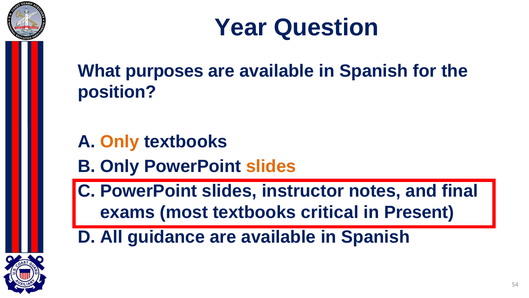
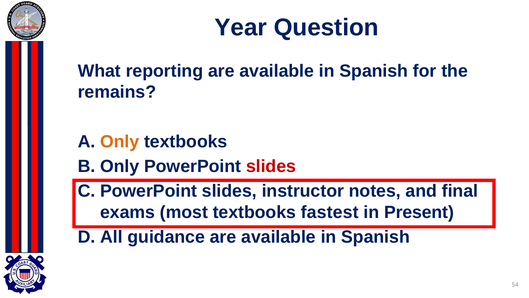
purposes: purposes -> reporting
position: position -> remains
slides at (271, 166) colour: orange -> red
critical: critical -> fastest
